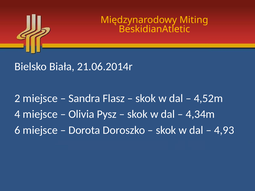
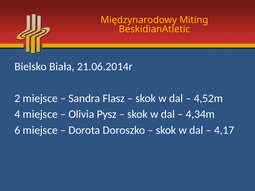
4,93: 4,93 -> 4,17
